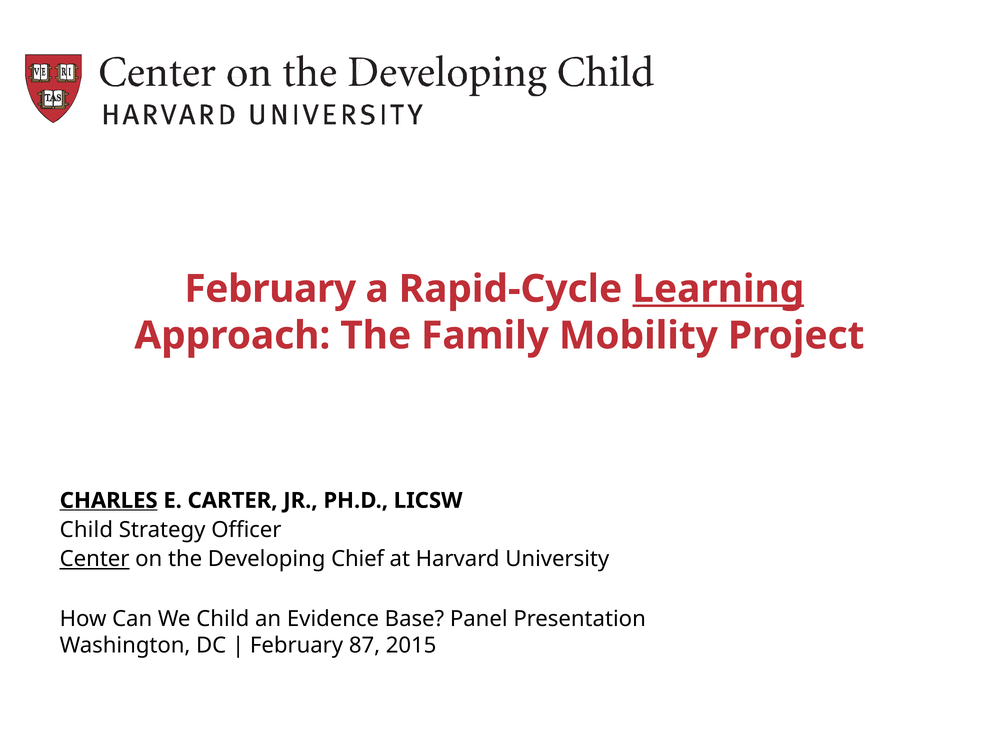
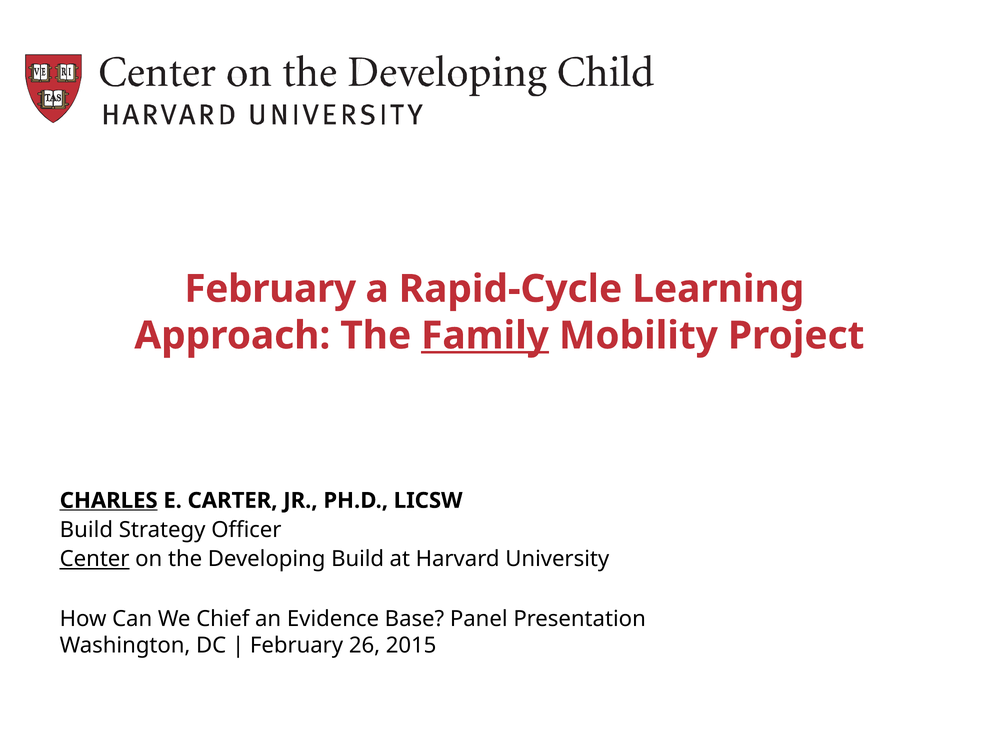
Learning underline: present -> none
Family underline: none -> present
Child at (86, 530): Child -> Build
Developing Chief: Chief -> Build
We Child: Child -> Chief
87: 87 -> 26
